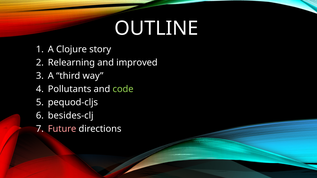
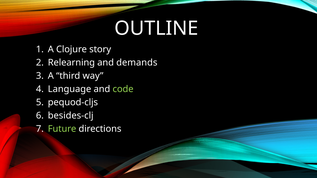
improved: improved -> demands
Pollutants: Pollutants -> Language
Future colour: pink -> light green
